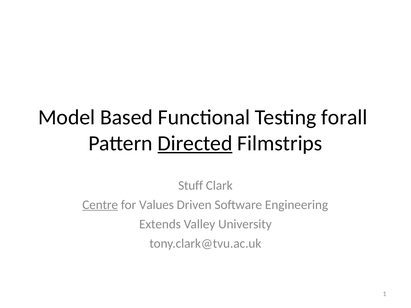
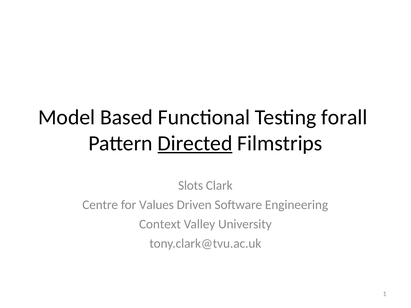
Stuff: Stuff -> Slots
Centre underline: present -> none
Extends: Extends -> Context
